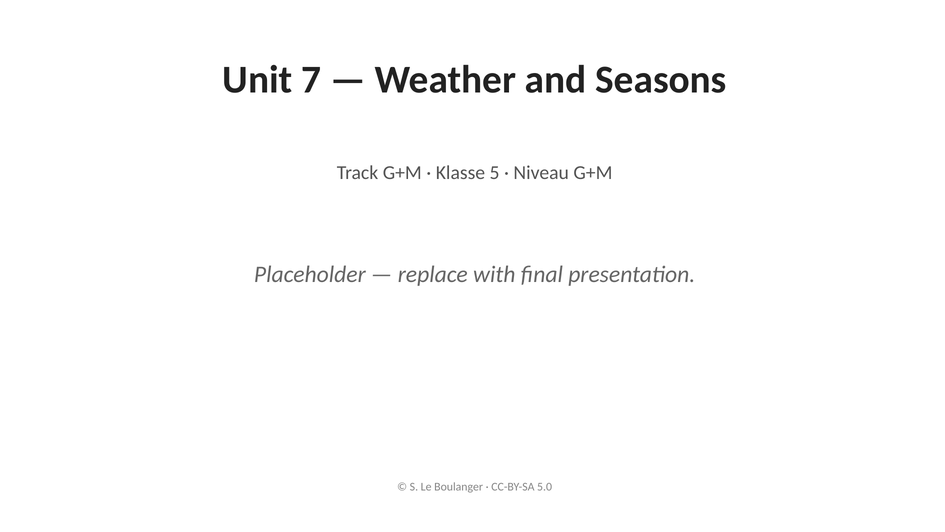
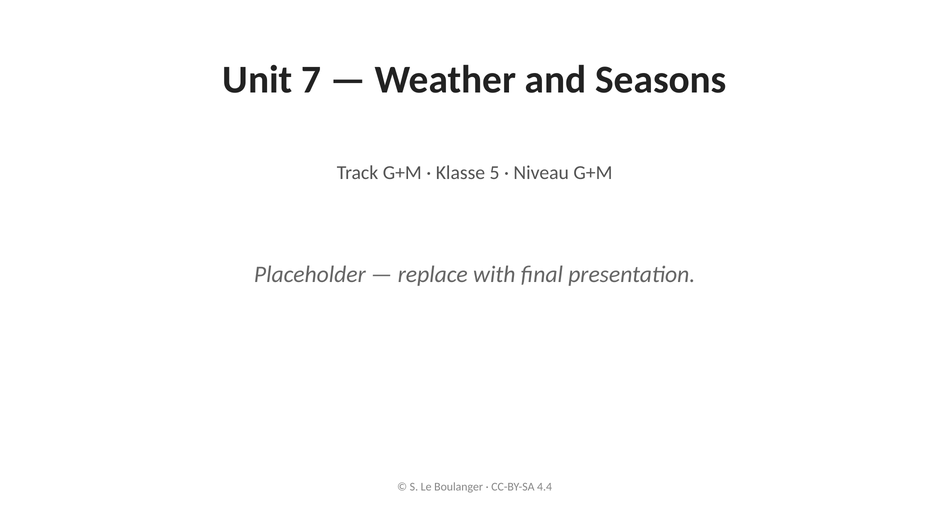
5.0: 5.0 -> 4.4
